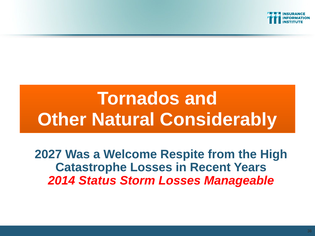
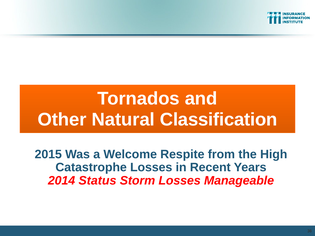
Considerably: Considerably -> Classification
2027: 2027 -> 2015
